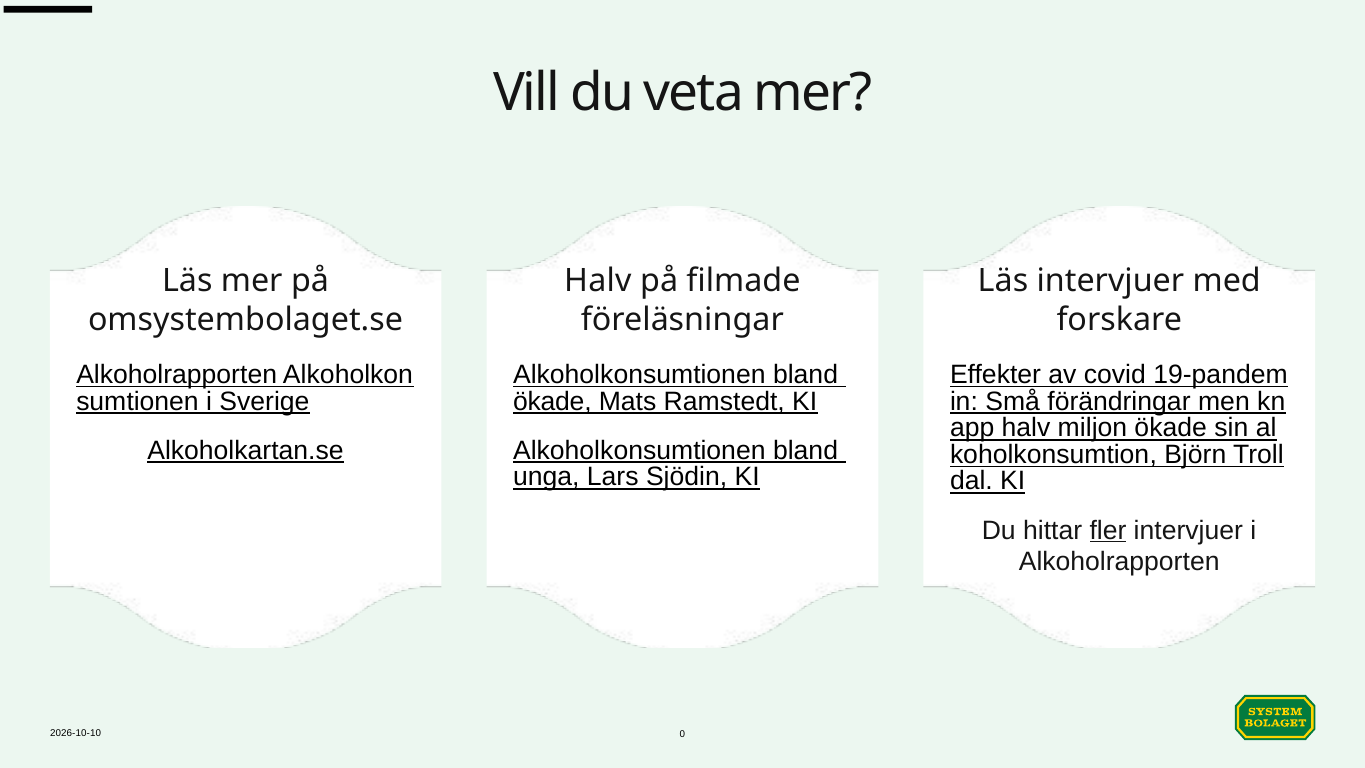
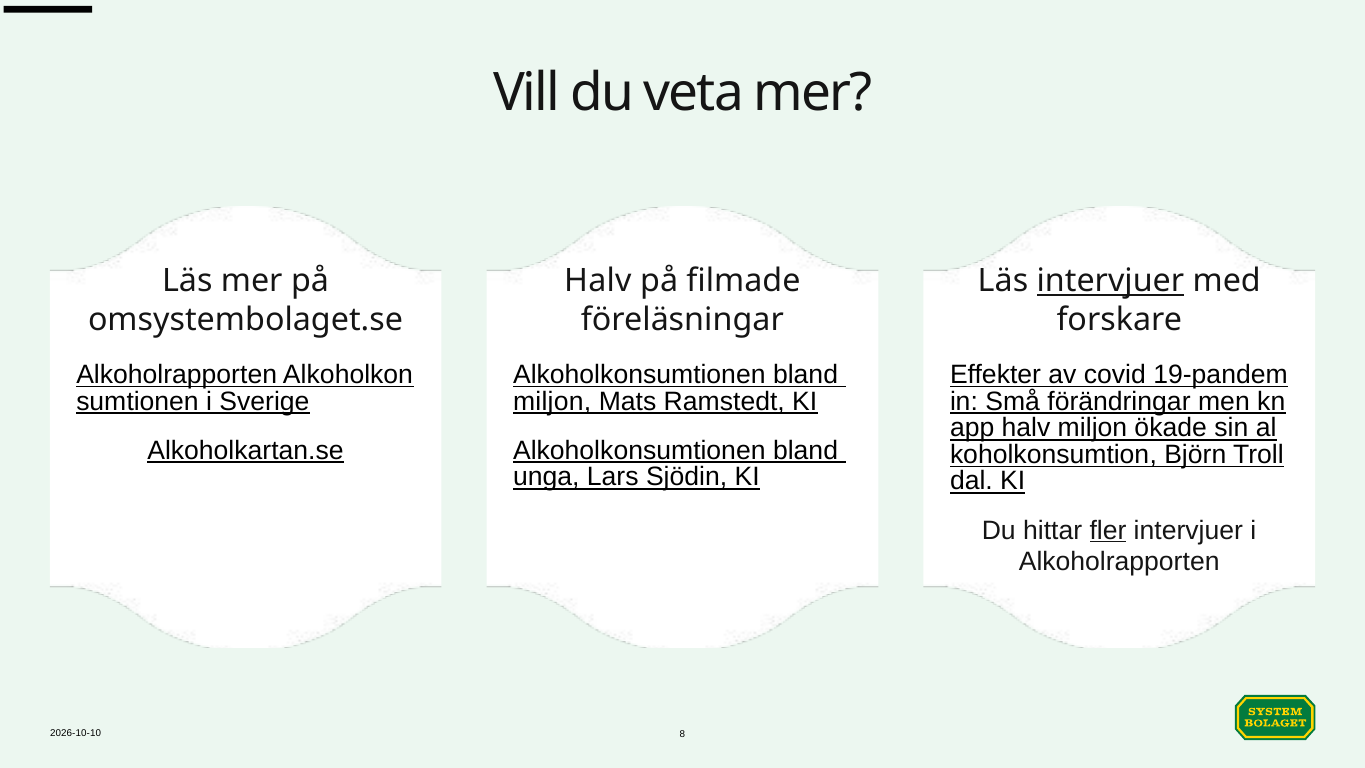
intervjuer at (1110, 281) underline: none -> present
ökade at (552, 401): ökade -> miljon
0: 0 -> 8
